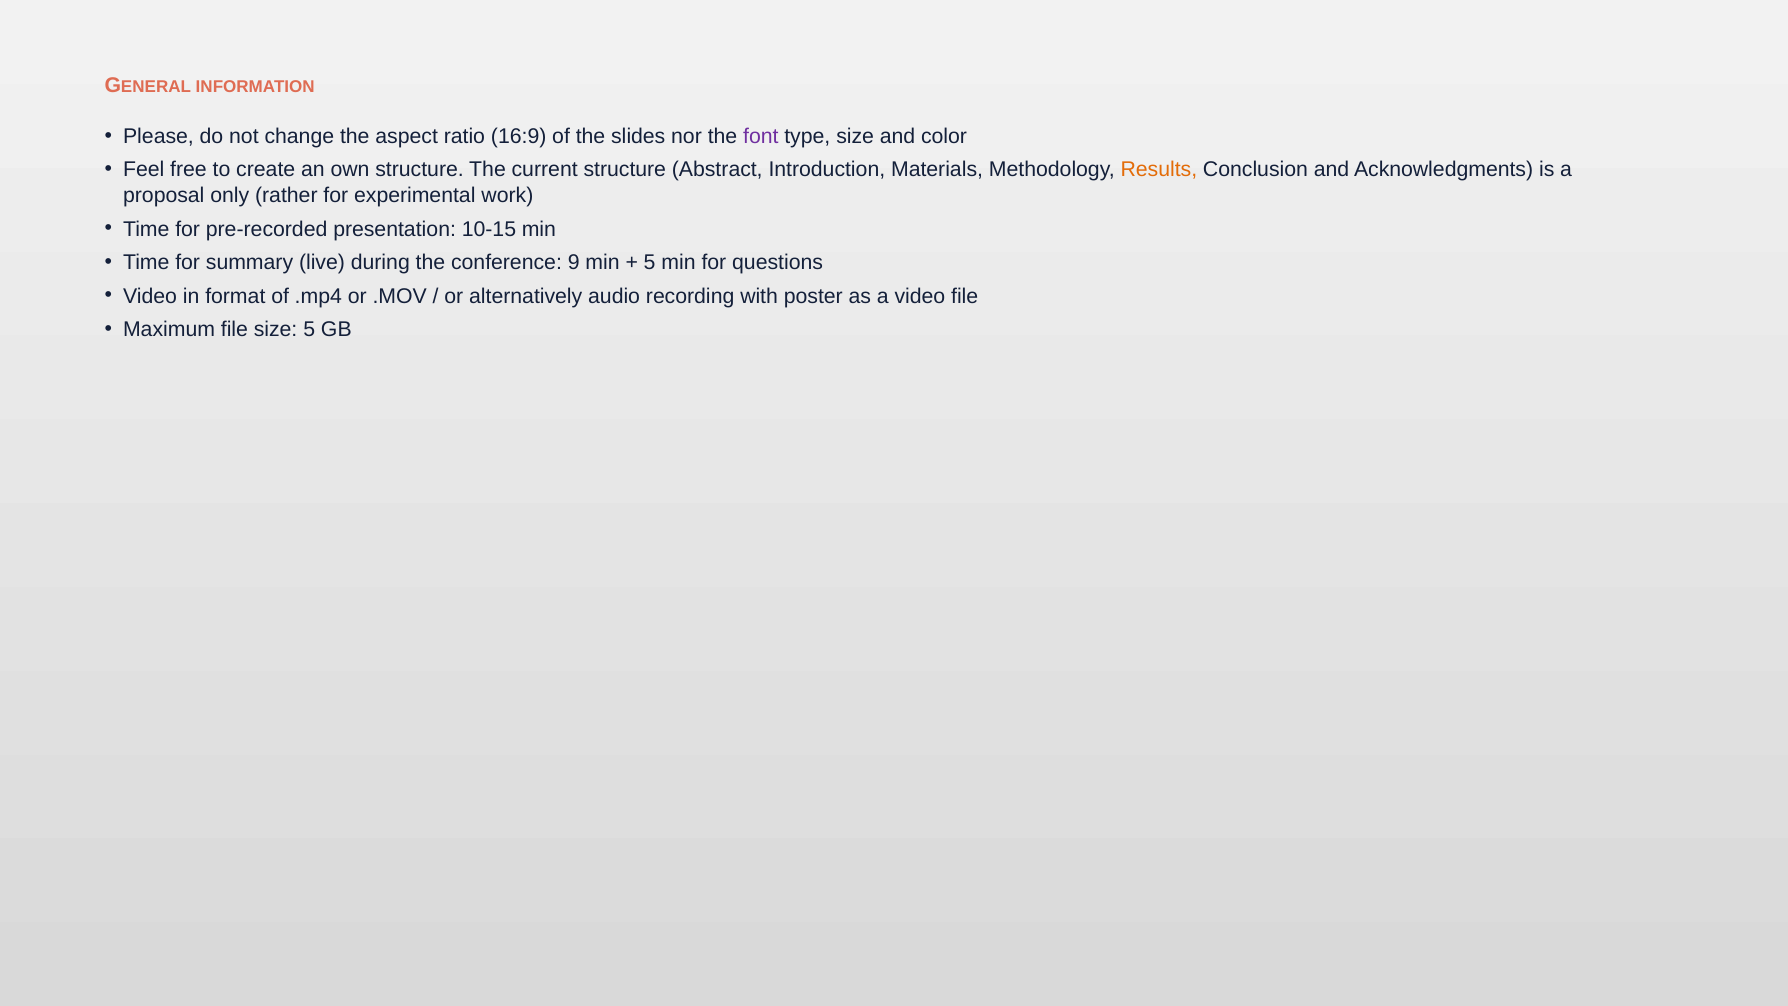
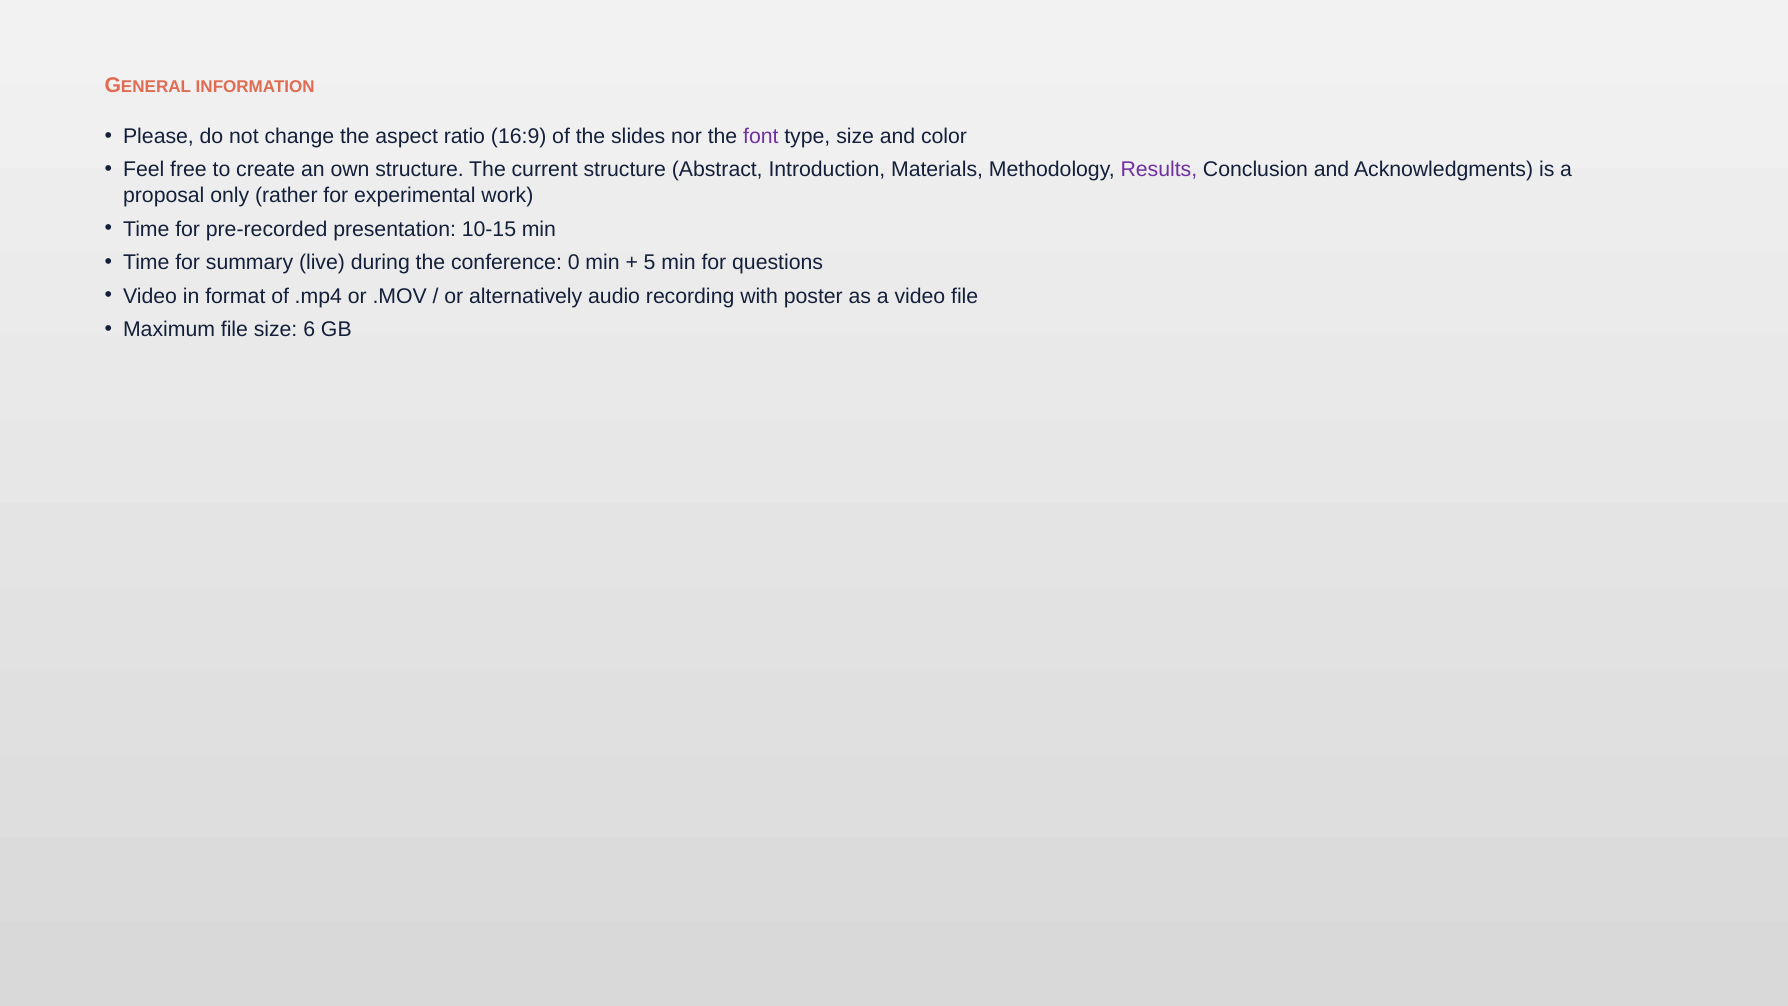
Results colour: orange -> purple
9: 9 -> 0
size 5: 5 -> 6
